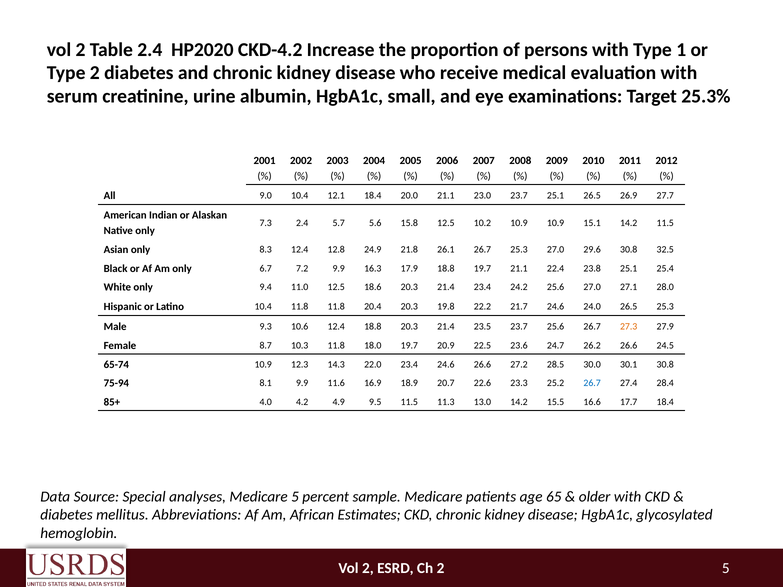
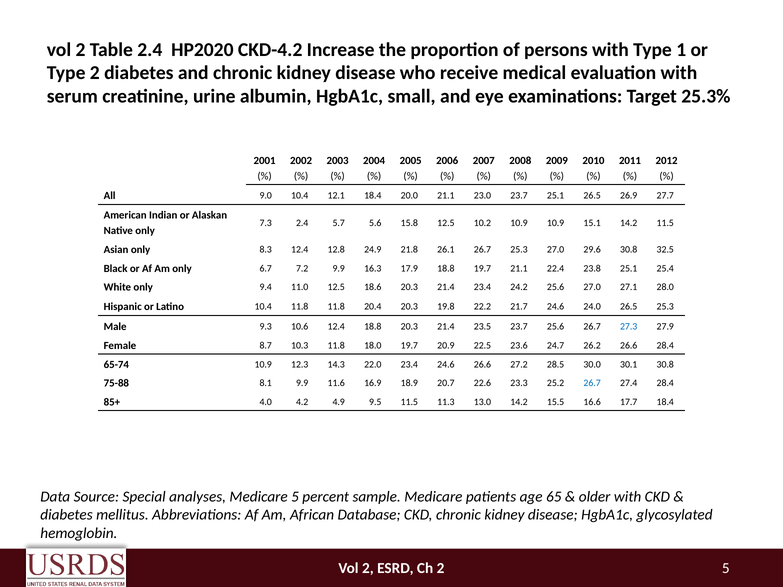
27.3 colour: orange -> blue
26.6 24.5: 24.5 -> 28.4
75-94: 75-94 -> 75-88
Estimates: Estimates -> Database
